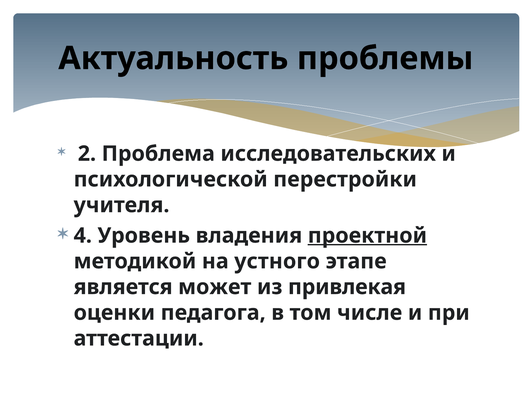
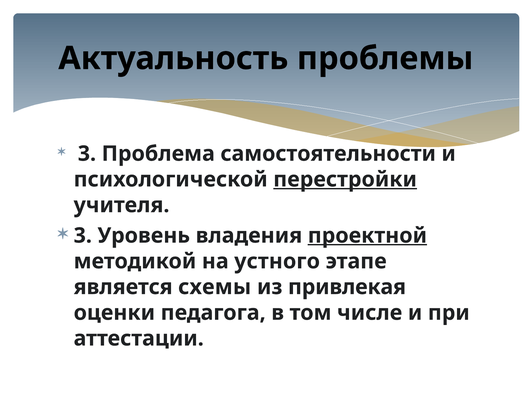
2 at (87, 154): 2 -> 3
исследовательских: исследовательских -> самостоятельности
перестройки underline: none -> present
4 at (83, 236): 4 -> 3
может: может -> схемы
